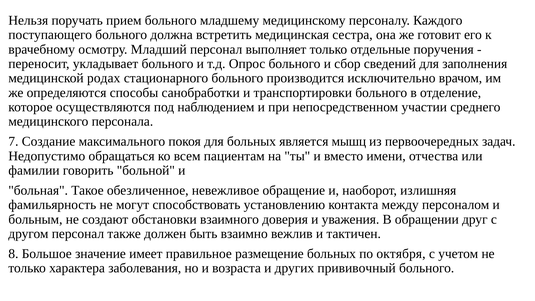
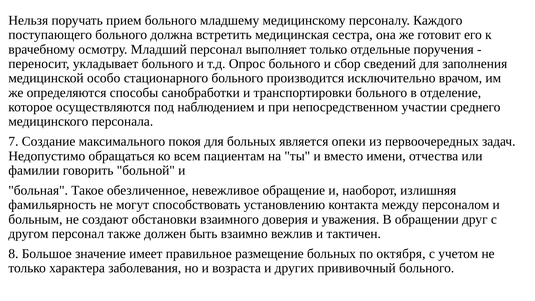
родах: родах -> особо
мышц: мышц -> опеки
